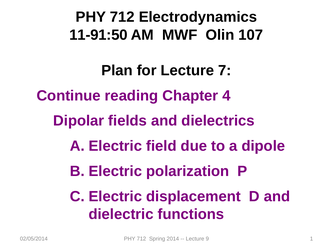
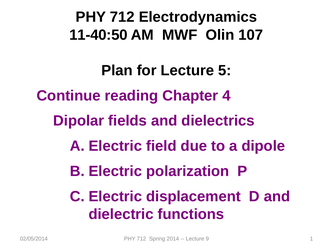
11-91:50: 11-91:50 -> 11-40:50
7: 7 -> 5
